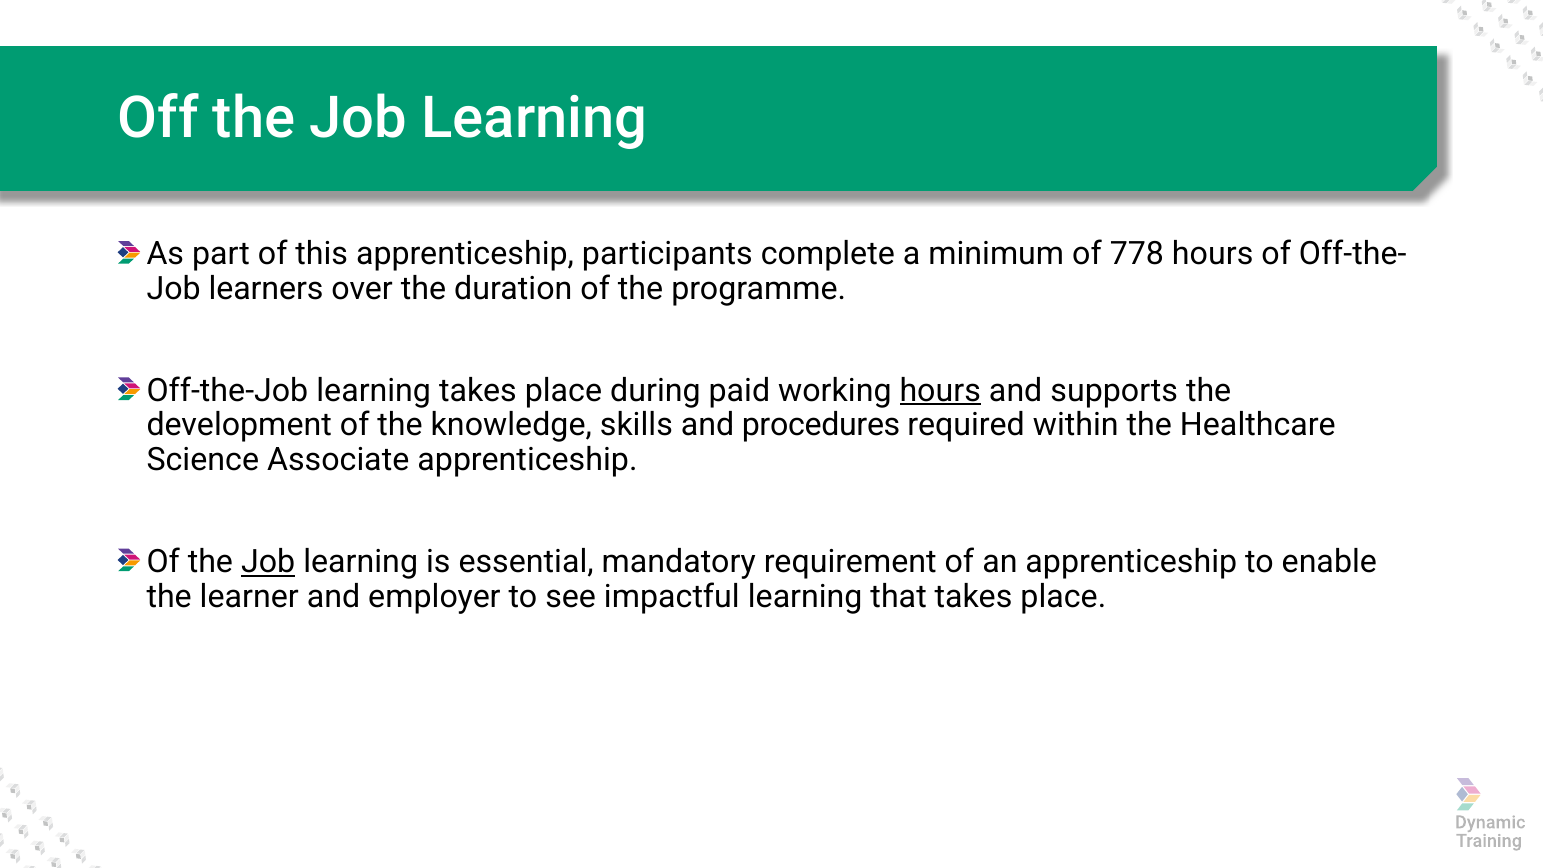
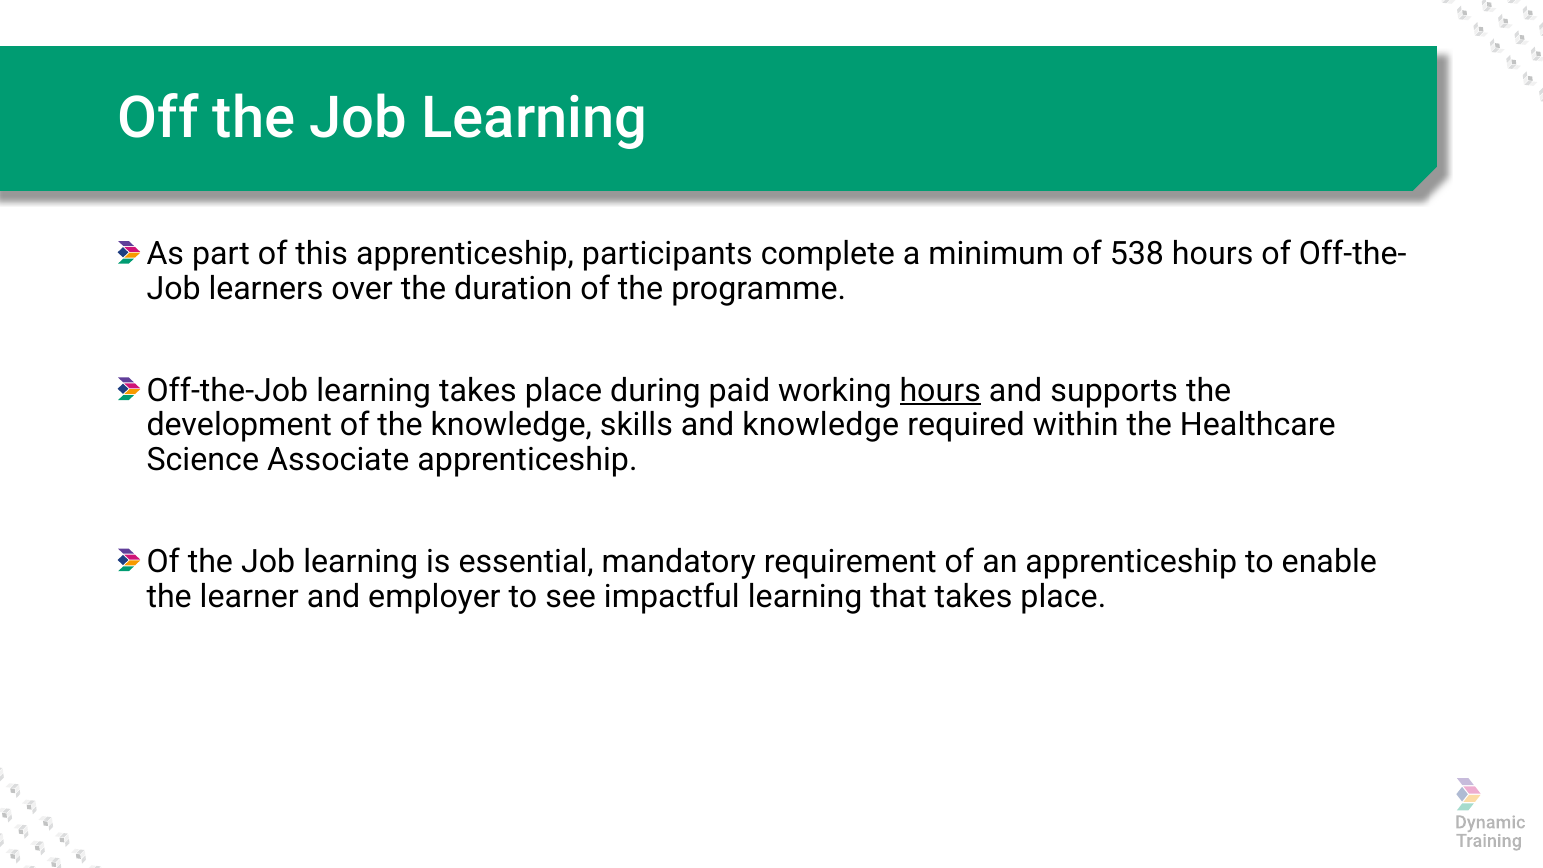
778: 778 -> 538
and procedures: procedures -> knowledge
Job at (268, 562) underline: present -> none
